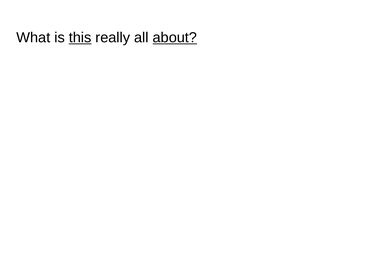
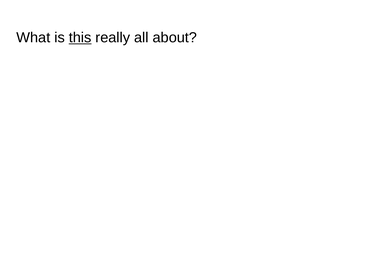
about underline: present -> none
